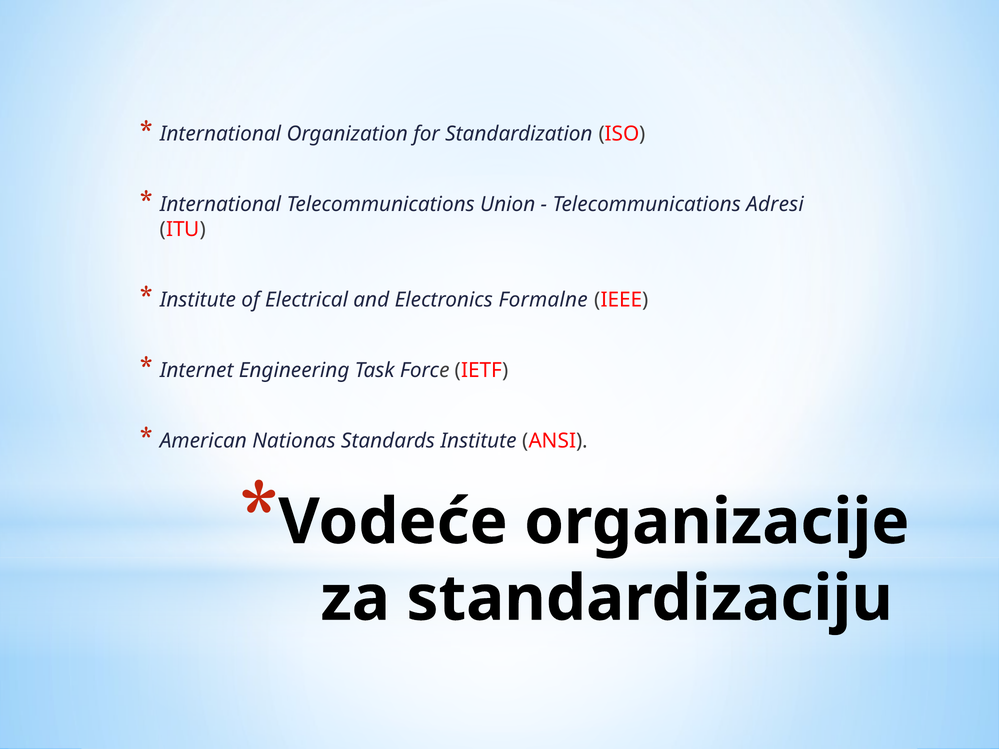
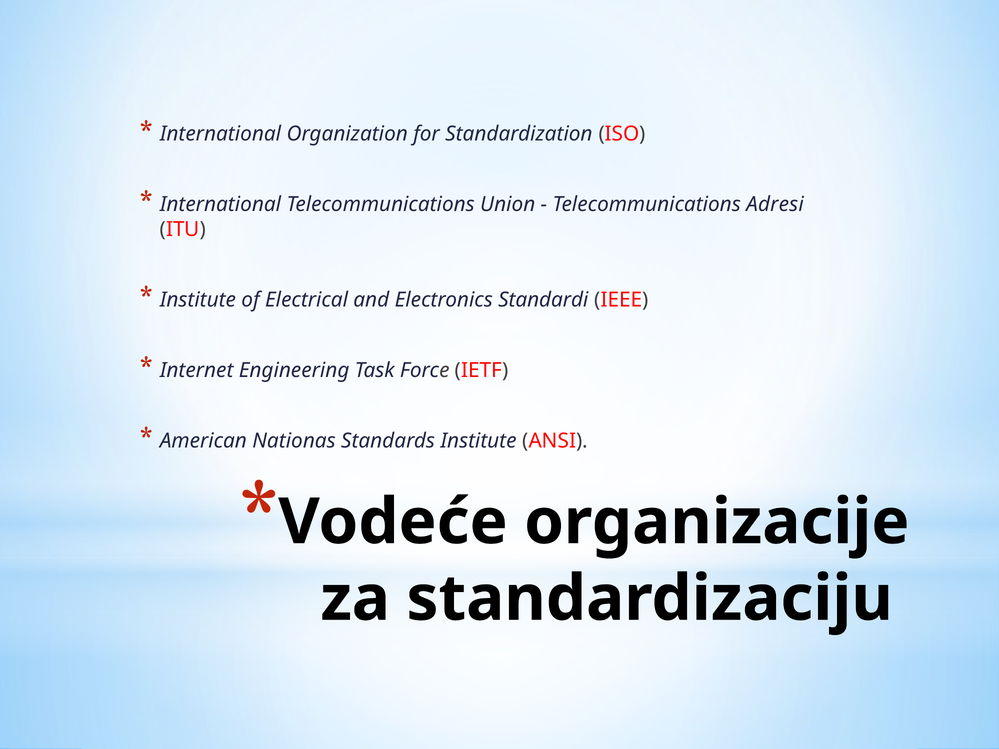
Formalne: Formalne -> Standardi
